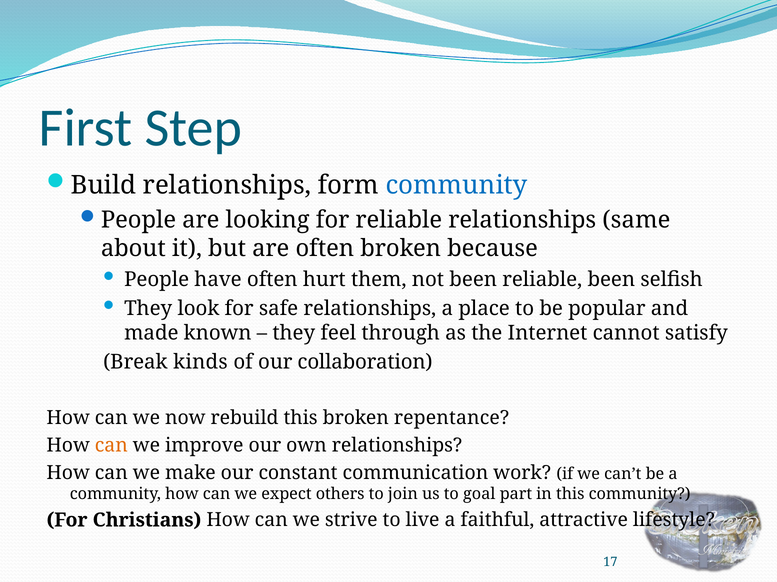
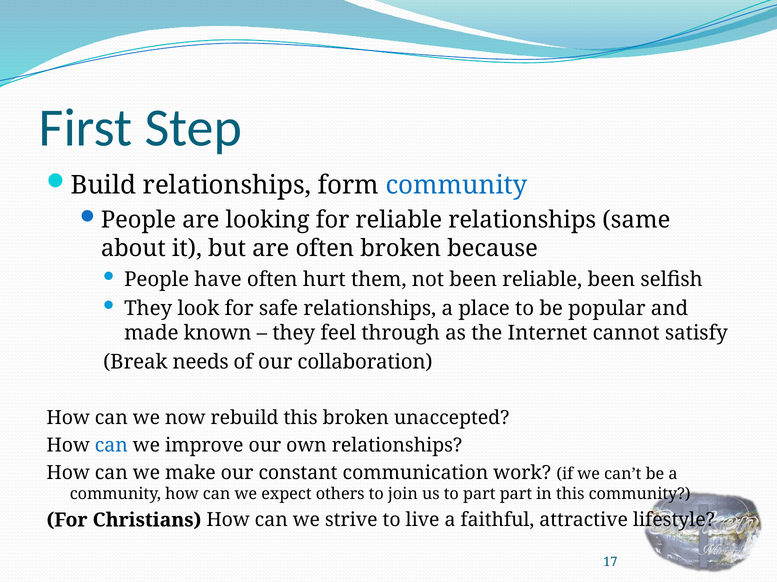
kinds: kinds -> needs
repentance: repentance -> unaccepted
can at (111, 446) colour: orange -> blue
to goal: goal -> part
